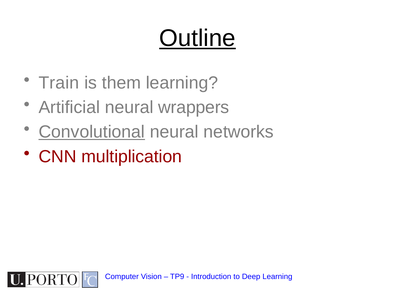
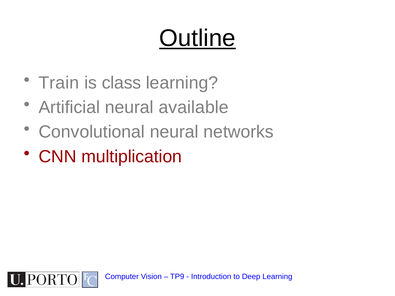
them: them -> class
wrappers: wrappers -> available
Convolutional underline: present -> none
